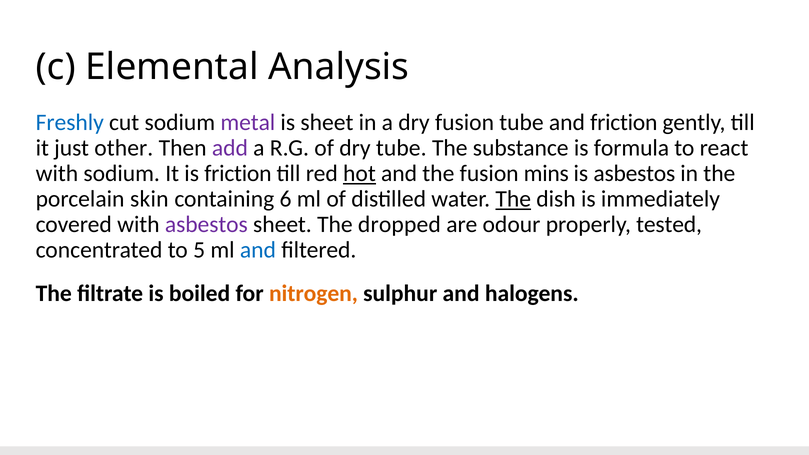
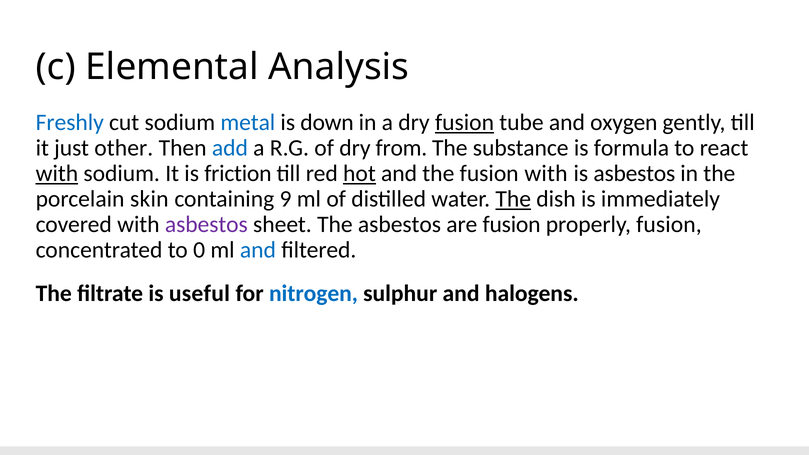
metal colour: purple -> blue
is sheet: sheet -> down
fusion at (465, 123) underline: none -> present
and friction: friction -> oxygen
add colour: purple -> blue
dry tube: tube -> from
with at (57, 174) underline: none -> present
fusion mins: mins -> with
6: 6 -> 9
The dropped: dropped -> asbestos
are odour: odour -> fusion
properly tested: tested -> fusion
5: 5 -> 0
boiled: boiled -> useful
nitrogen colour: orange -> blue
